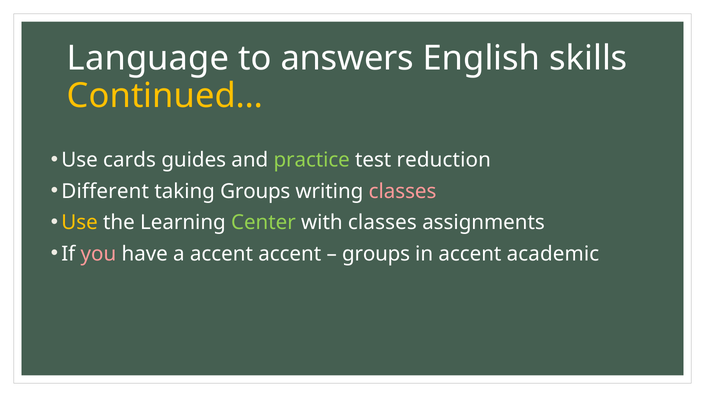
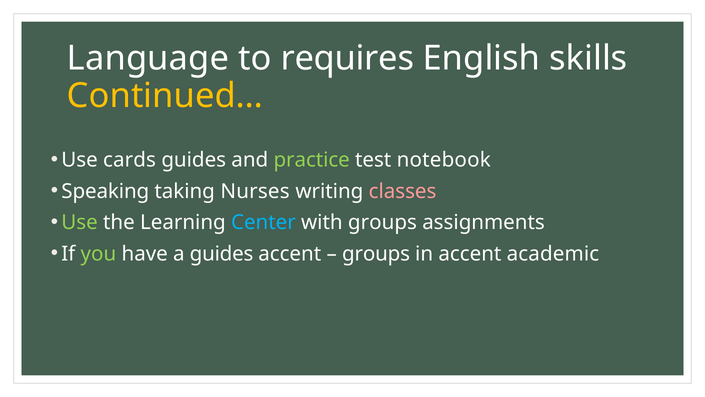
answers: answers -> requires
reduction: reduction -> notebook
Different: Different -> Speaking
taking Groups: Groups -> Nurses
Use at (80, 222) colour: yellow -> light green
Center colour: light green -> light blue
with classes: classes -> groups
you colour: pink -> light green
a accent: accent -> guides
